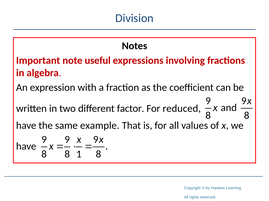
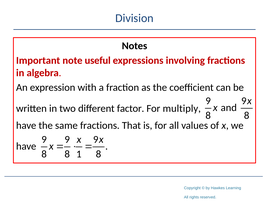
reduced: reduced -> multiply
same example: example -> fractions
